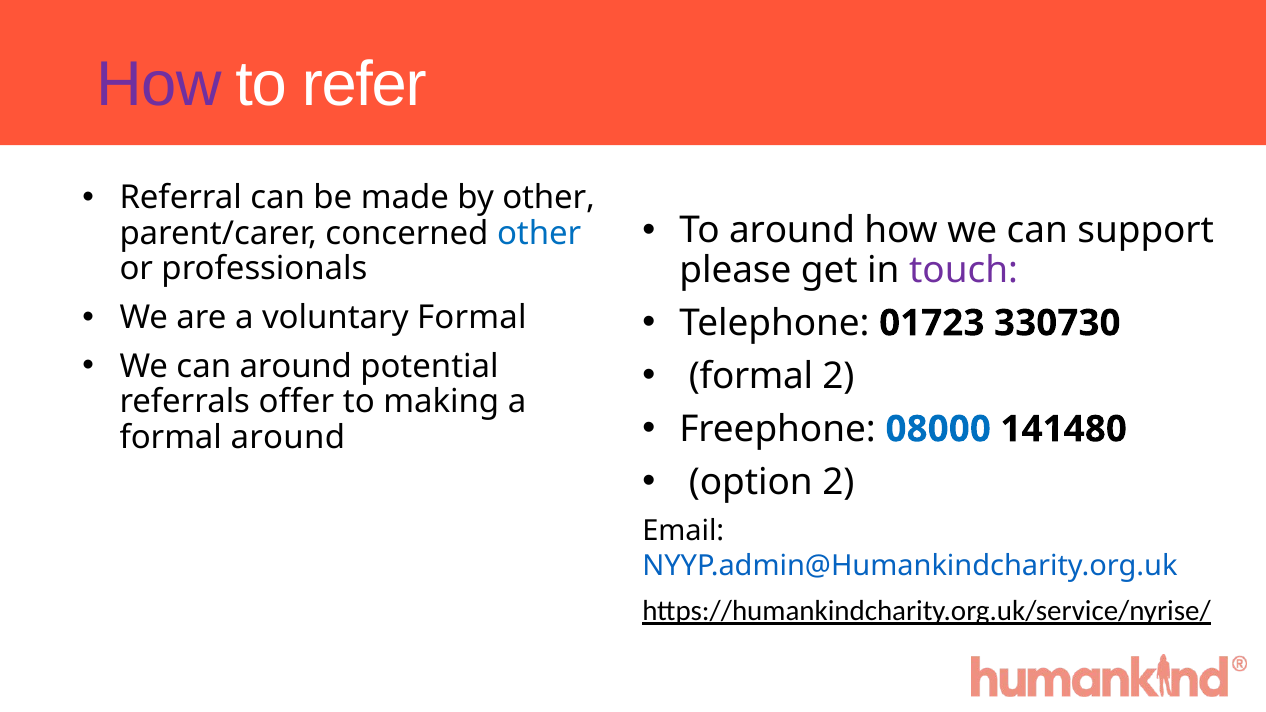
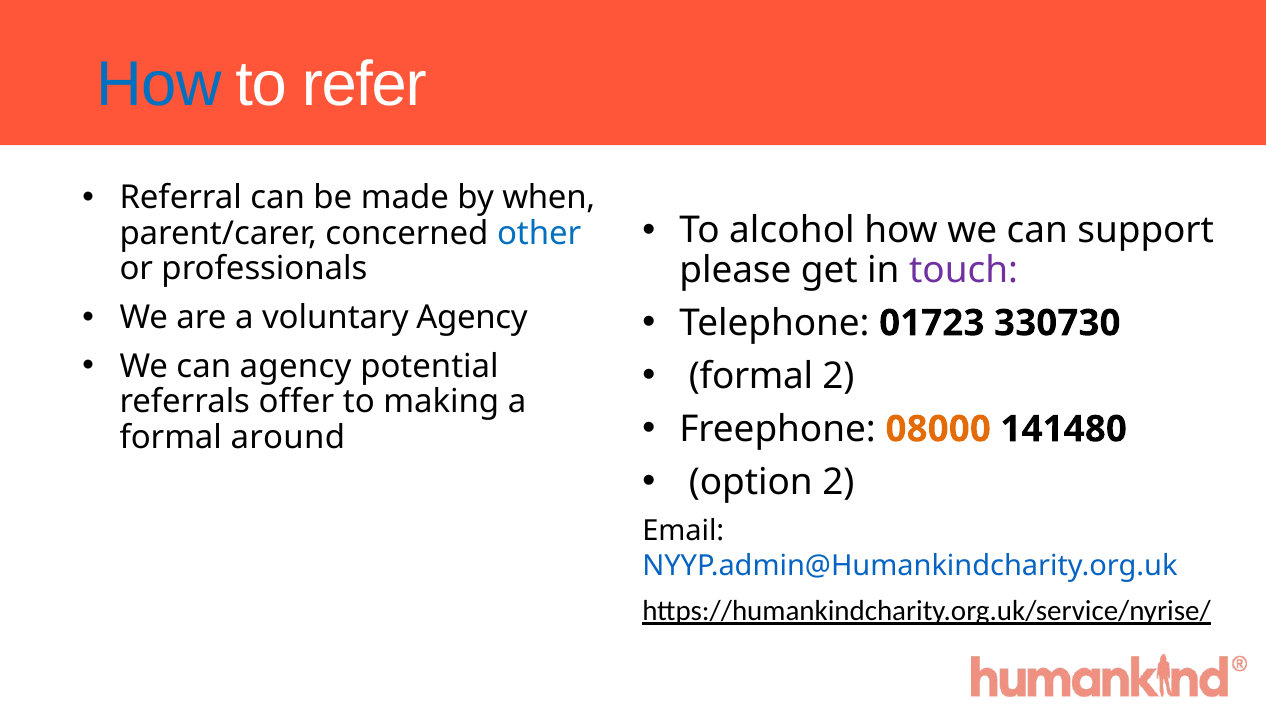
How at (159, 85) colour: purple -> blue
by other: other -> when
To around: around -> alcohol
voluntary Formal: Formal -> Agency
can around: around -> agency
08000 colour: blue -> orange
